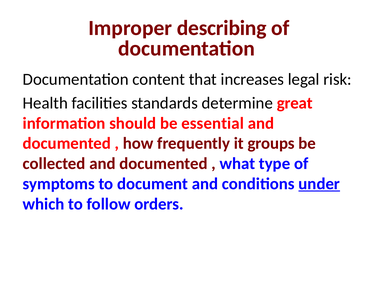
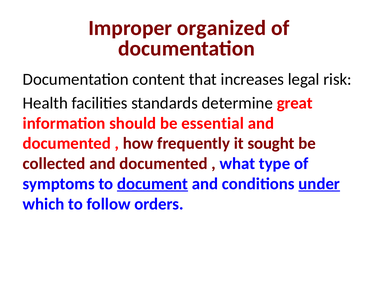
describing: describing -> organized
groups: groups -> sought
document underline: none -> present
